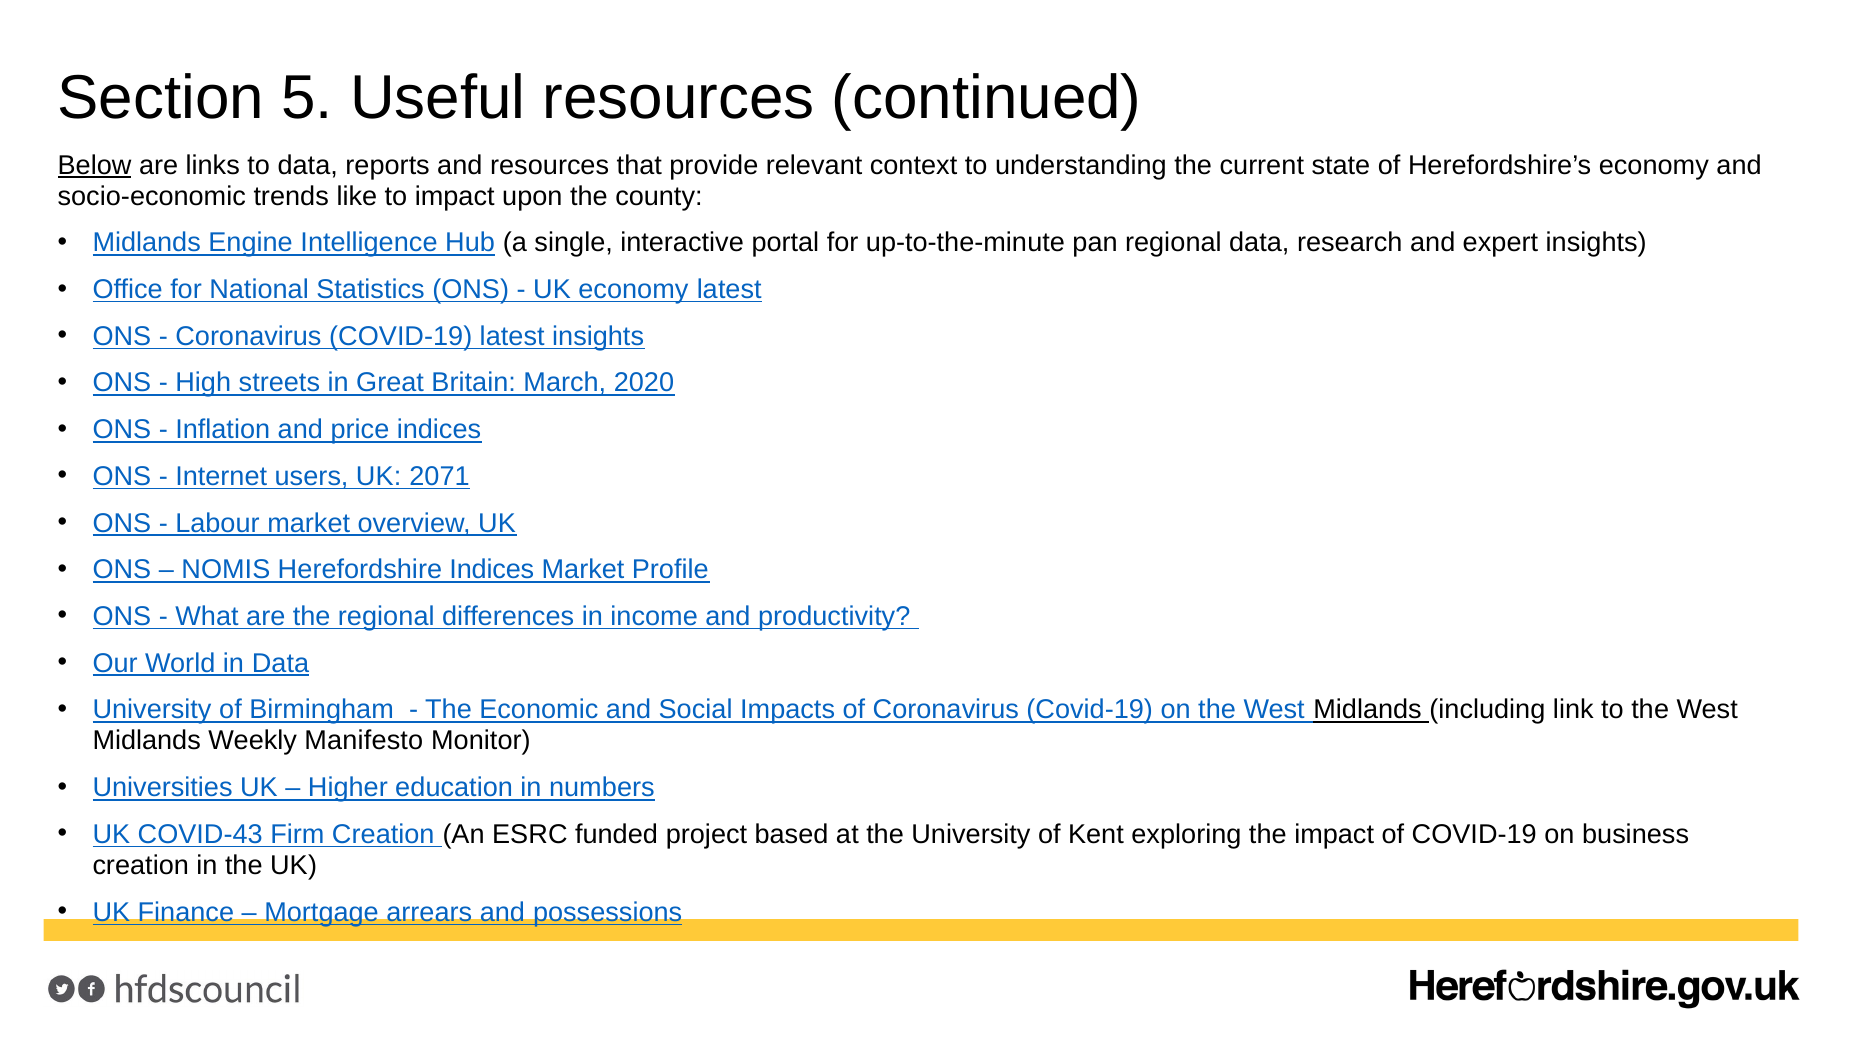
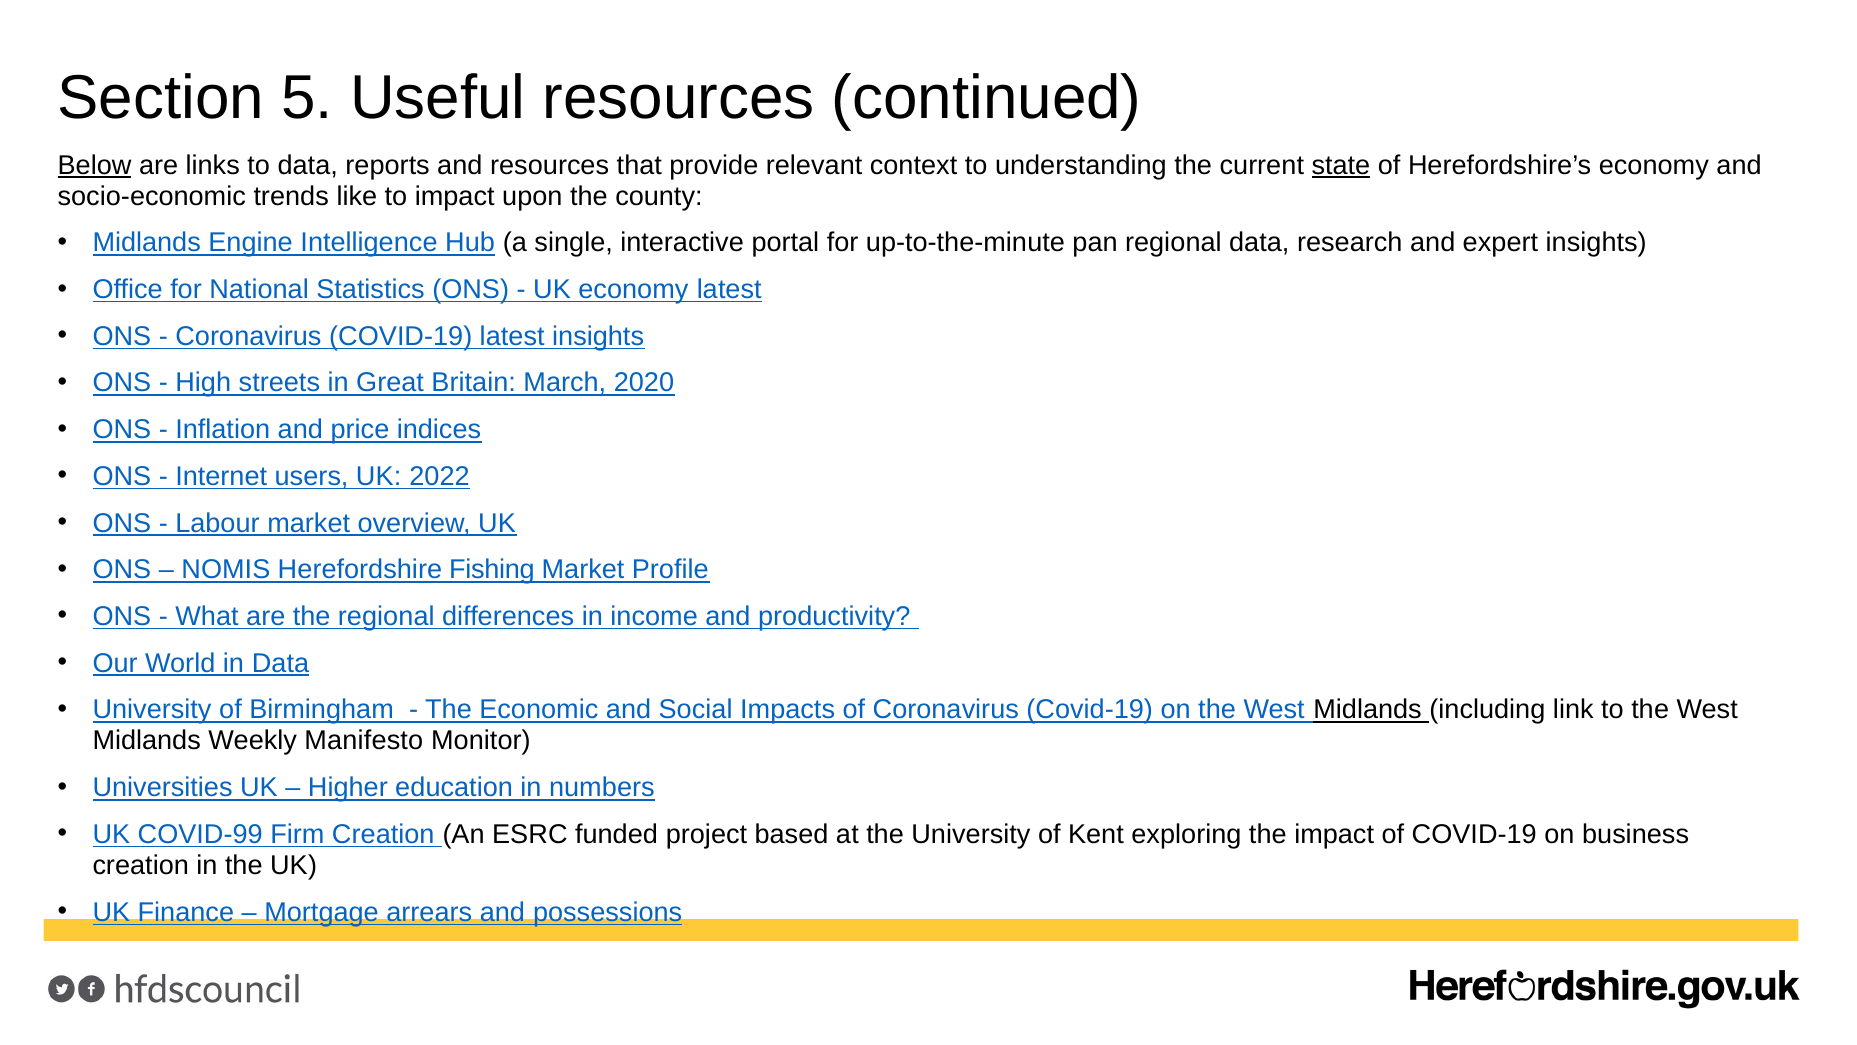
state underline: none -> present
2071: 2071 -> 2022
Herefordshire Indices: Indices -> Fishing
COVID-43: COVID-43 -> COVID-99
